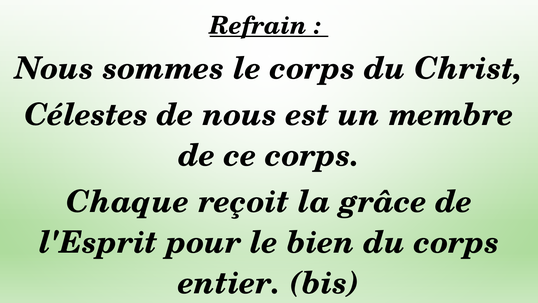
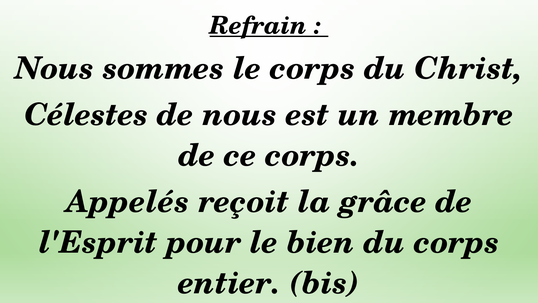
Chaque: Chaque -> Appelés
